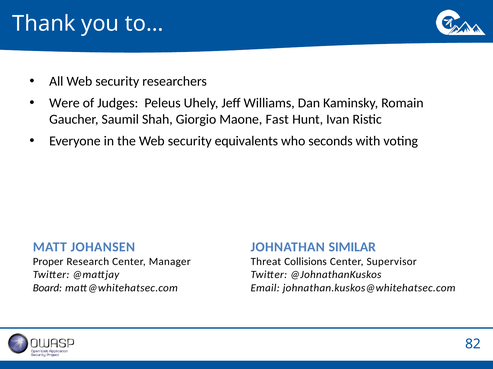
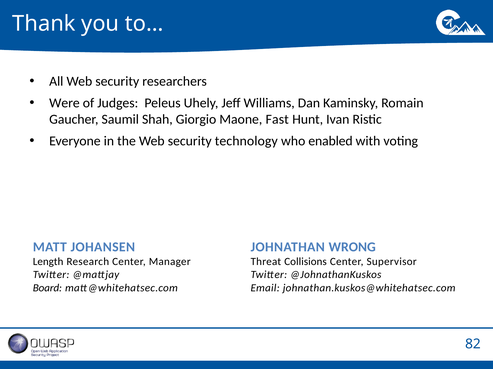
equivalents: equivalents -> technology
seconds: seconds -> enabled
SIMILAR: SIMILAR -> WRONG
Proper: Proper -> Length
